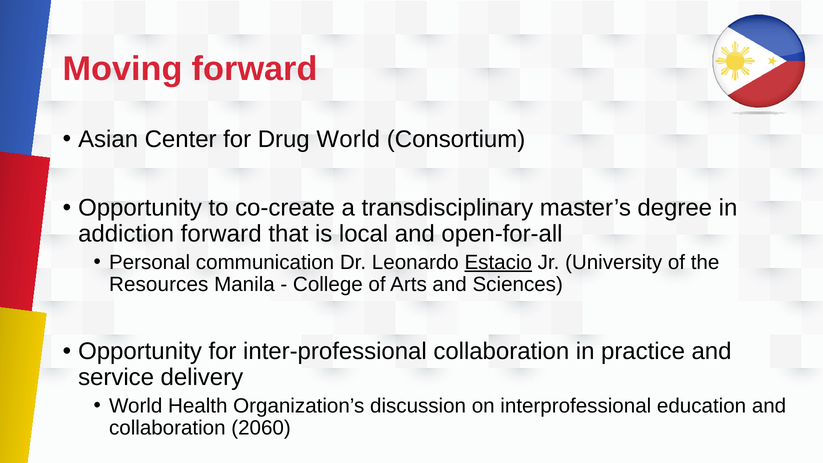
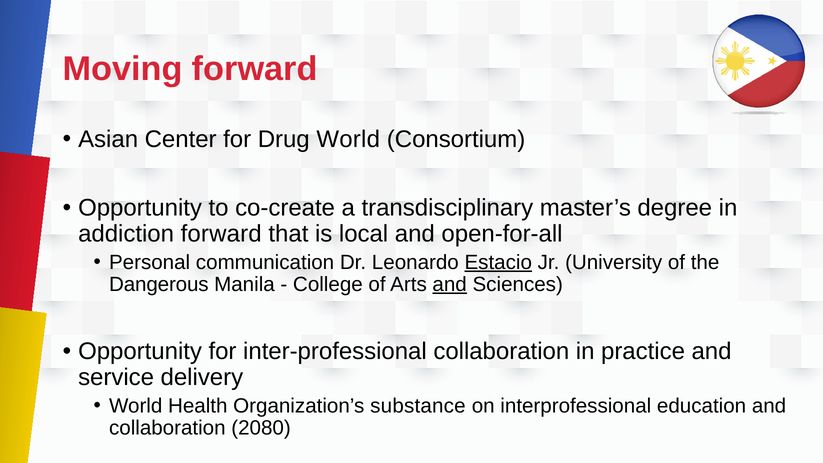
Resources: Resources -> Dangerous
and at (450, 284) underline: none -> present
discussion: discussion -> substance
2060: 2060 -> 2080
